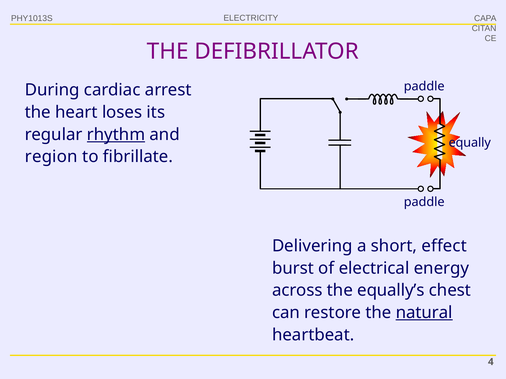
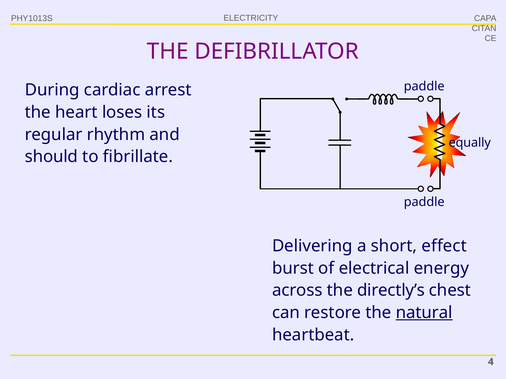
rhythm underline: present -> none
region: region -> should
equally’s: equally’s -> directly’s
